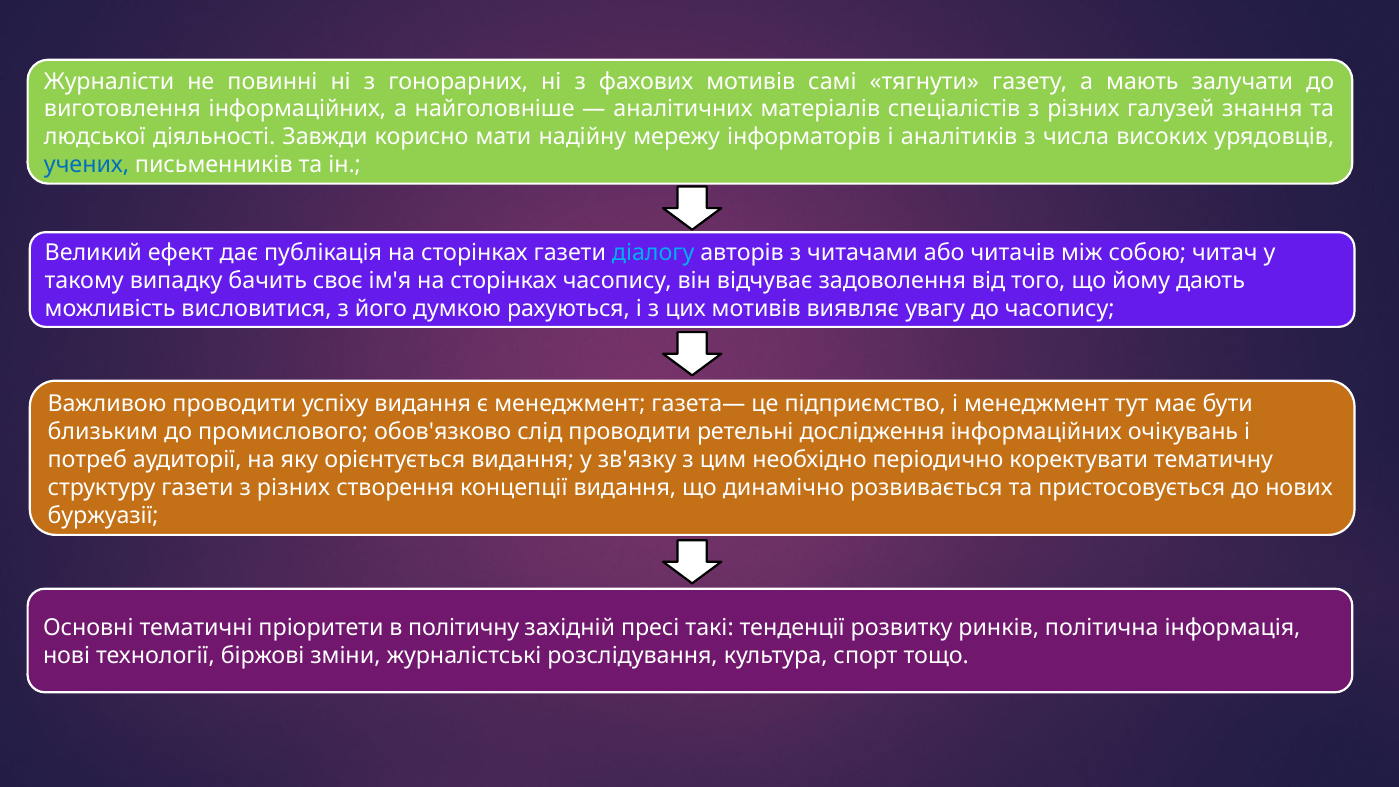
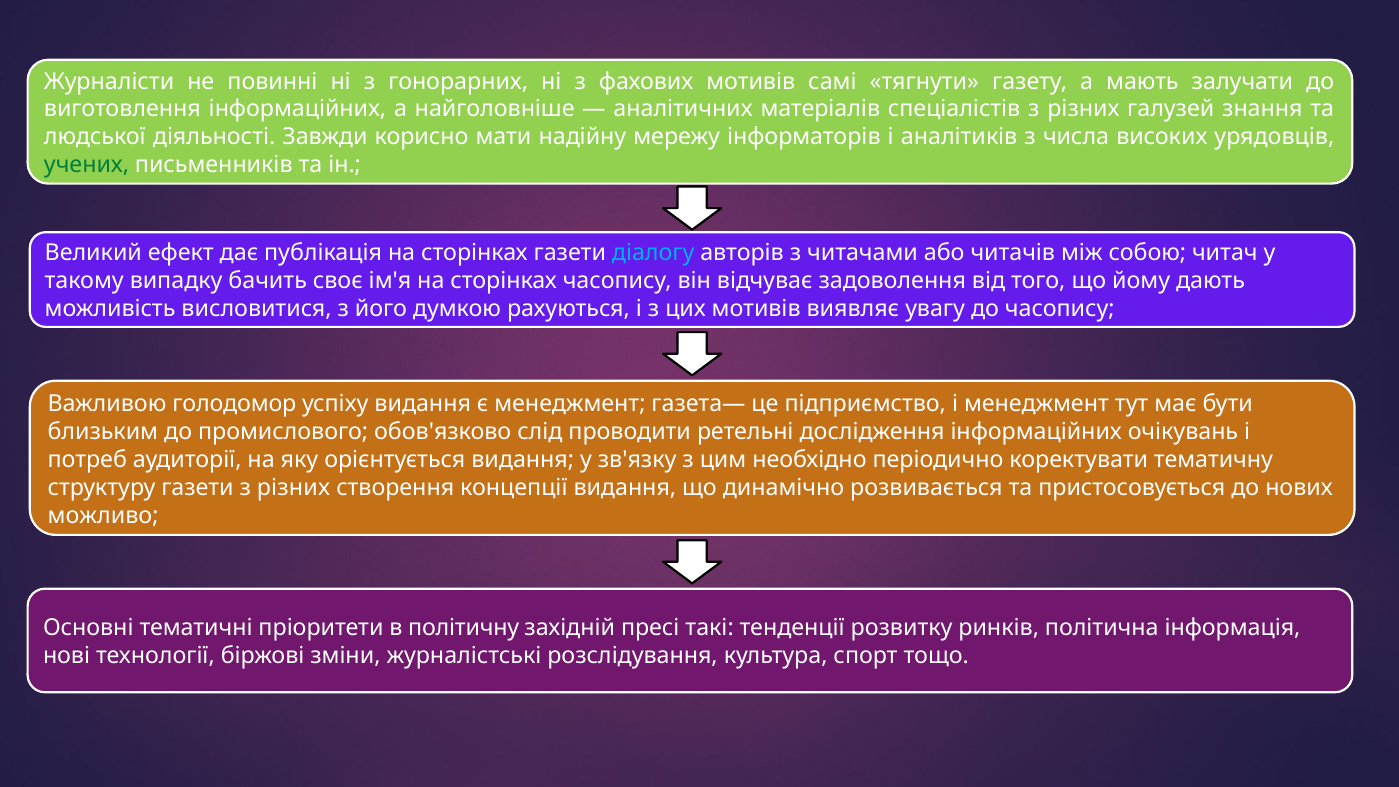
учених colour: blue -> green
Важливою проводити: проводити -> голодомор
буржуазії: буржуазії -> можливо
